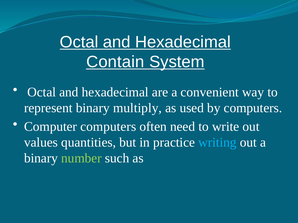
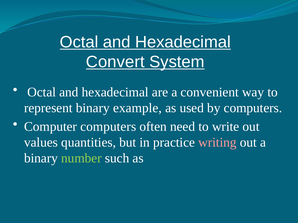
Contain: Contain -> Convert
multiply: multiply -> example
writing colour: light blue -> pink
